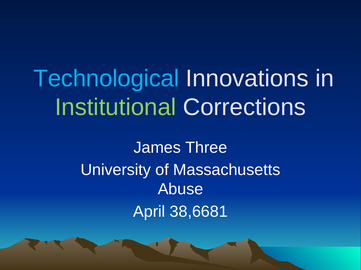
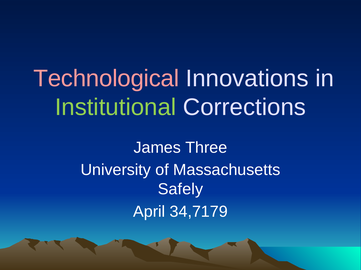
Technological colour: light blue -> pink
Abuse: Abuse -> Safely
38,6681: 38,6681 -> 34,7179
